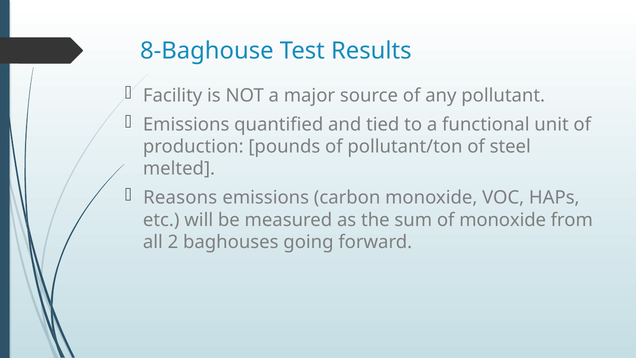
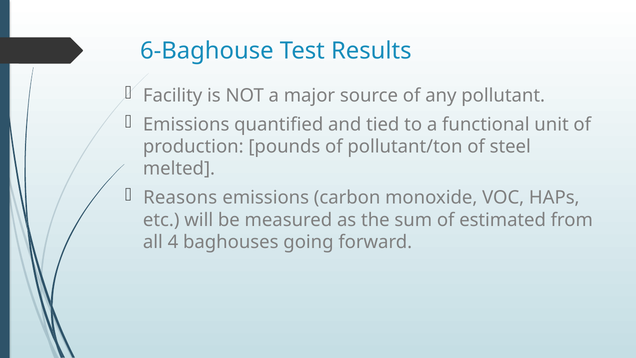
8-Baghouse: 8-Baghouse -> 6-Baghouse
of monoxide: monoxide -> estimated
2: 2 -> 4
